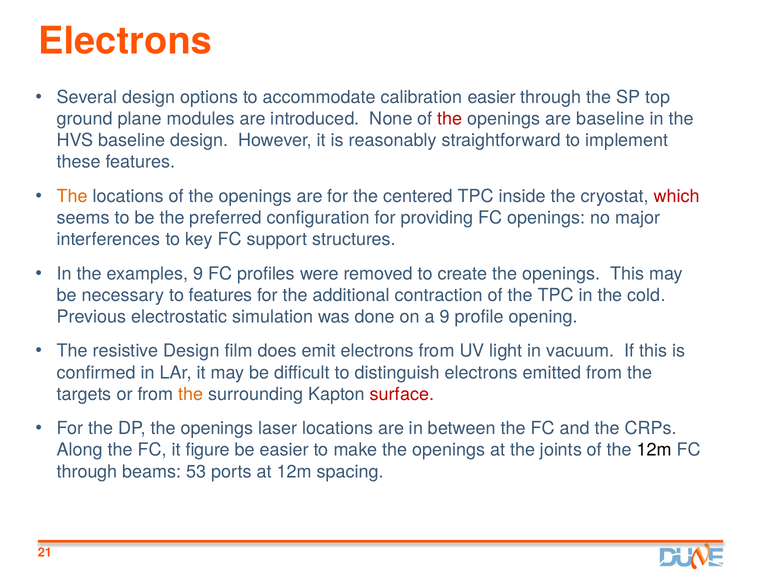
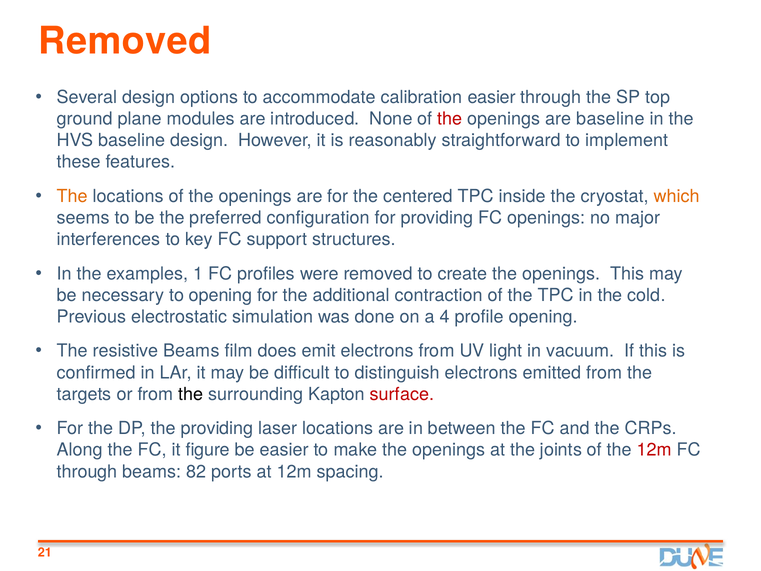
Electrons at (125, 41): Electrons -> Removed
which colour: red -> orange
examples 9: 9 -> 1
to features: features -> opening
a 9: 9 -> 4
resistive Design: Design -> Beams
the at (191, 394) colour: orange -> black
DP the openings: openings -> providing
12m at (654, 450) colour: black -> red
53: 53 -> 82
